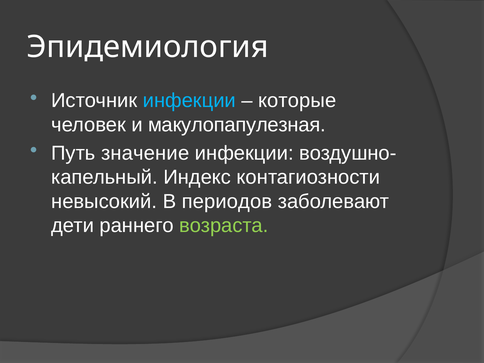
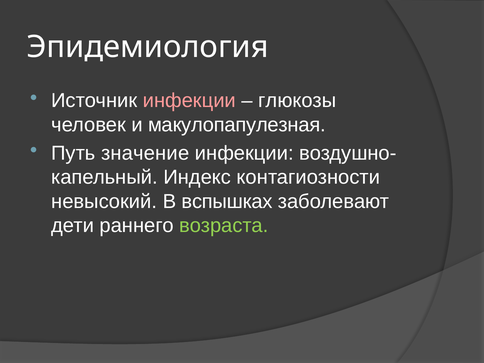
инфекции at (189, 101) colour: light blue -> pink
которые: которые -> глюкозы
периодов: периодов -> вспышках
